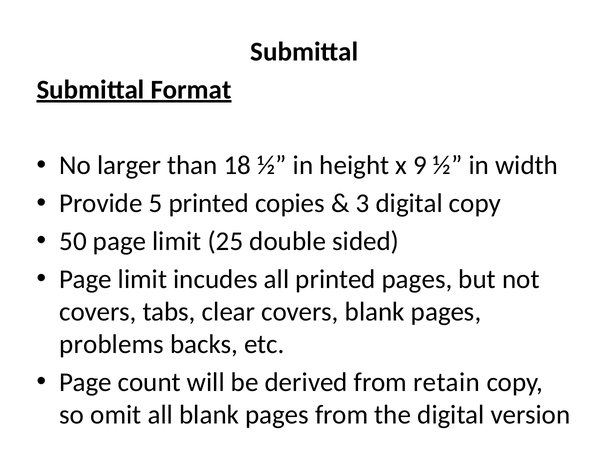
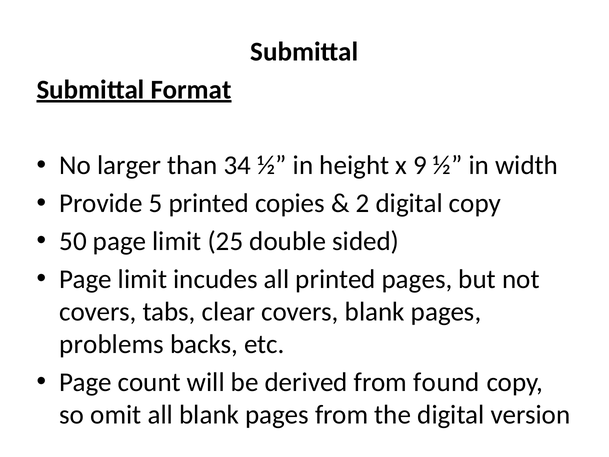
18: 18 -> 34
3: 3 -> 2
retain: retain -> found
